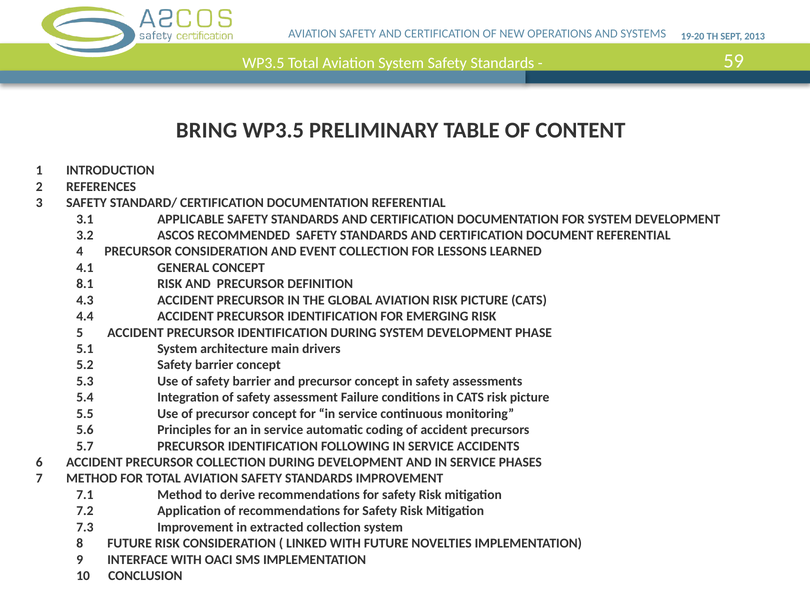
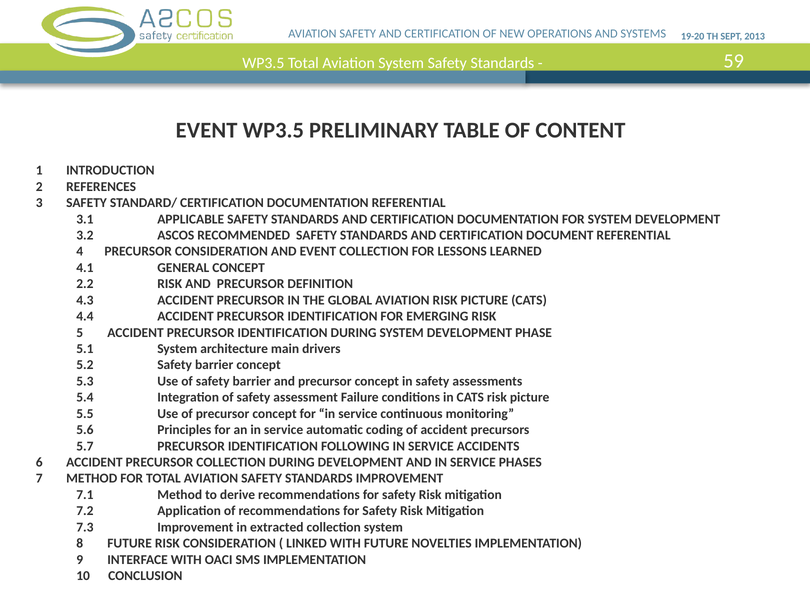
BRING at (207, 130): BRING -> EVENT
8.1: 8.1 -> 2.2
